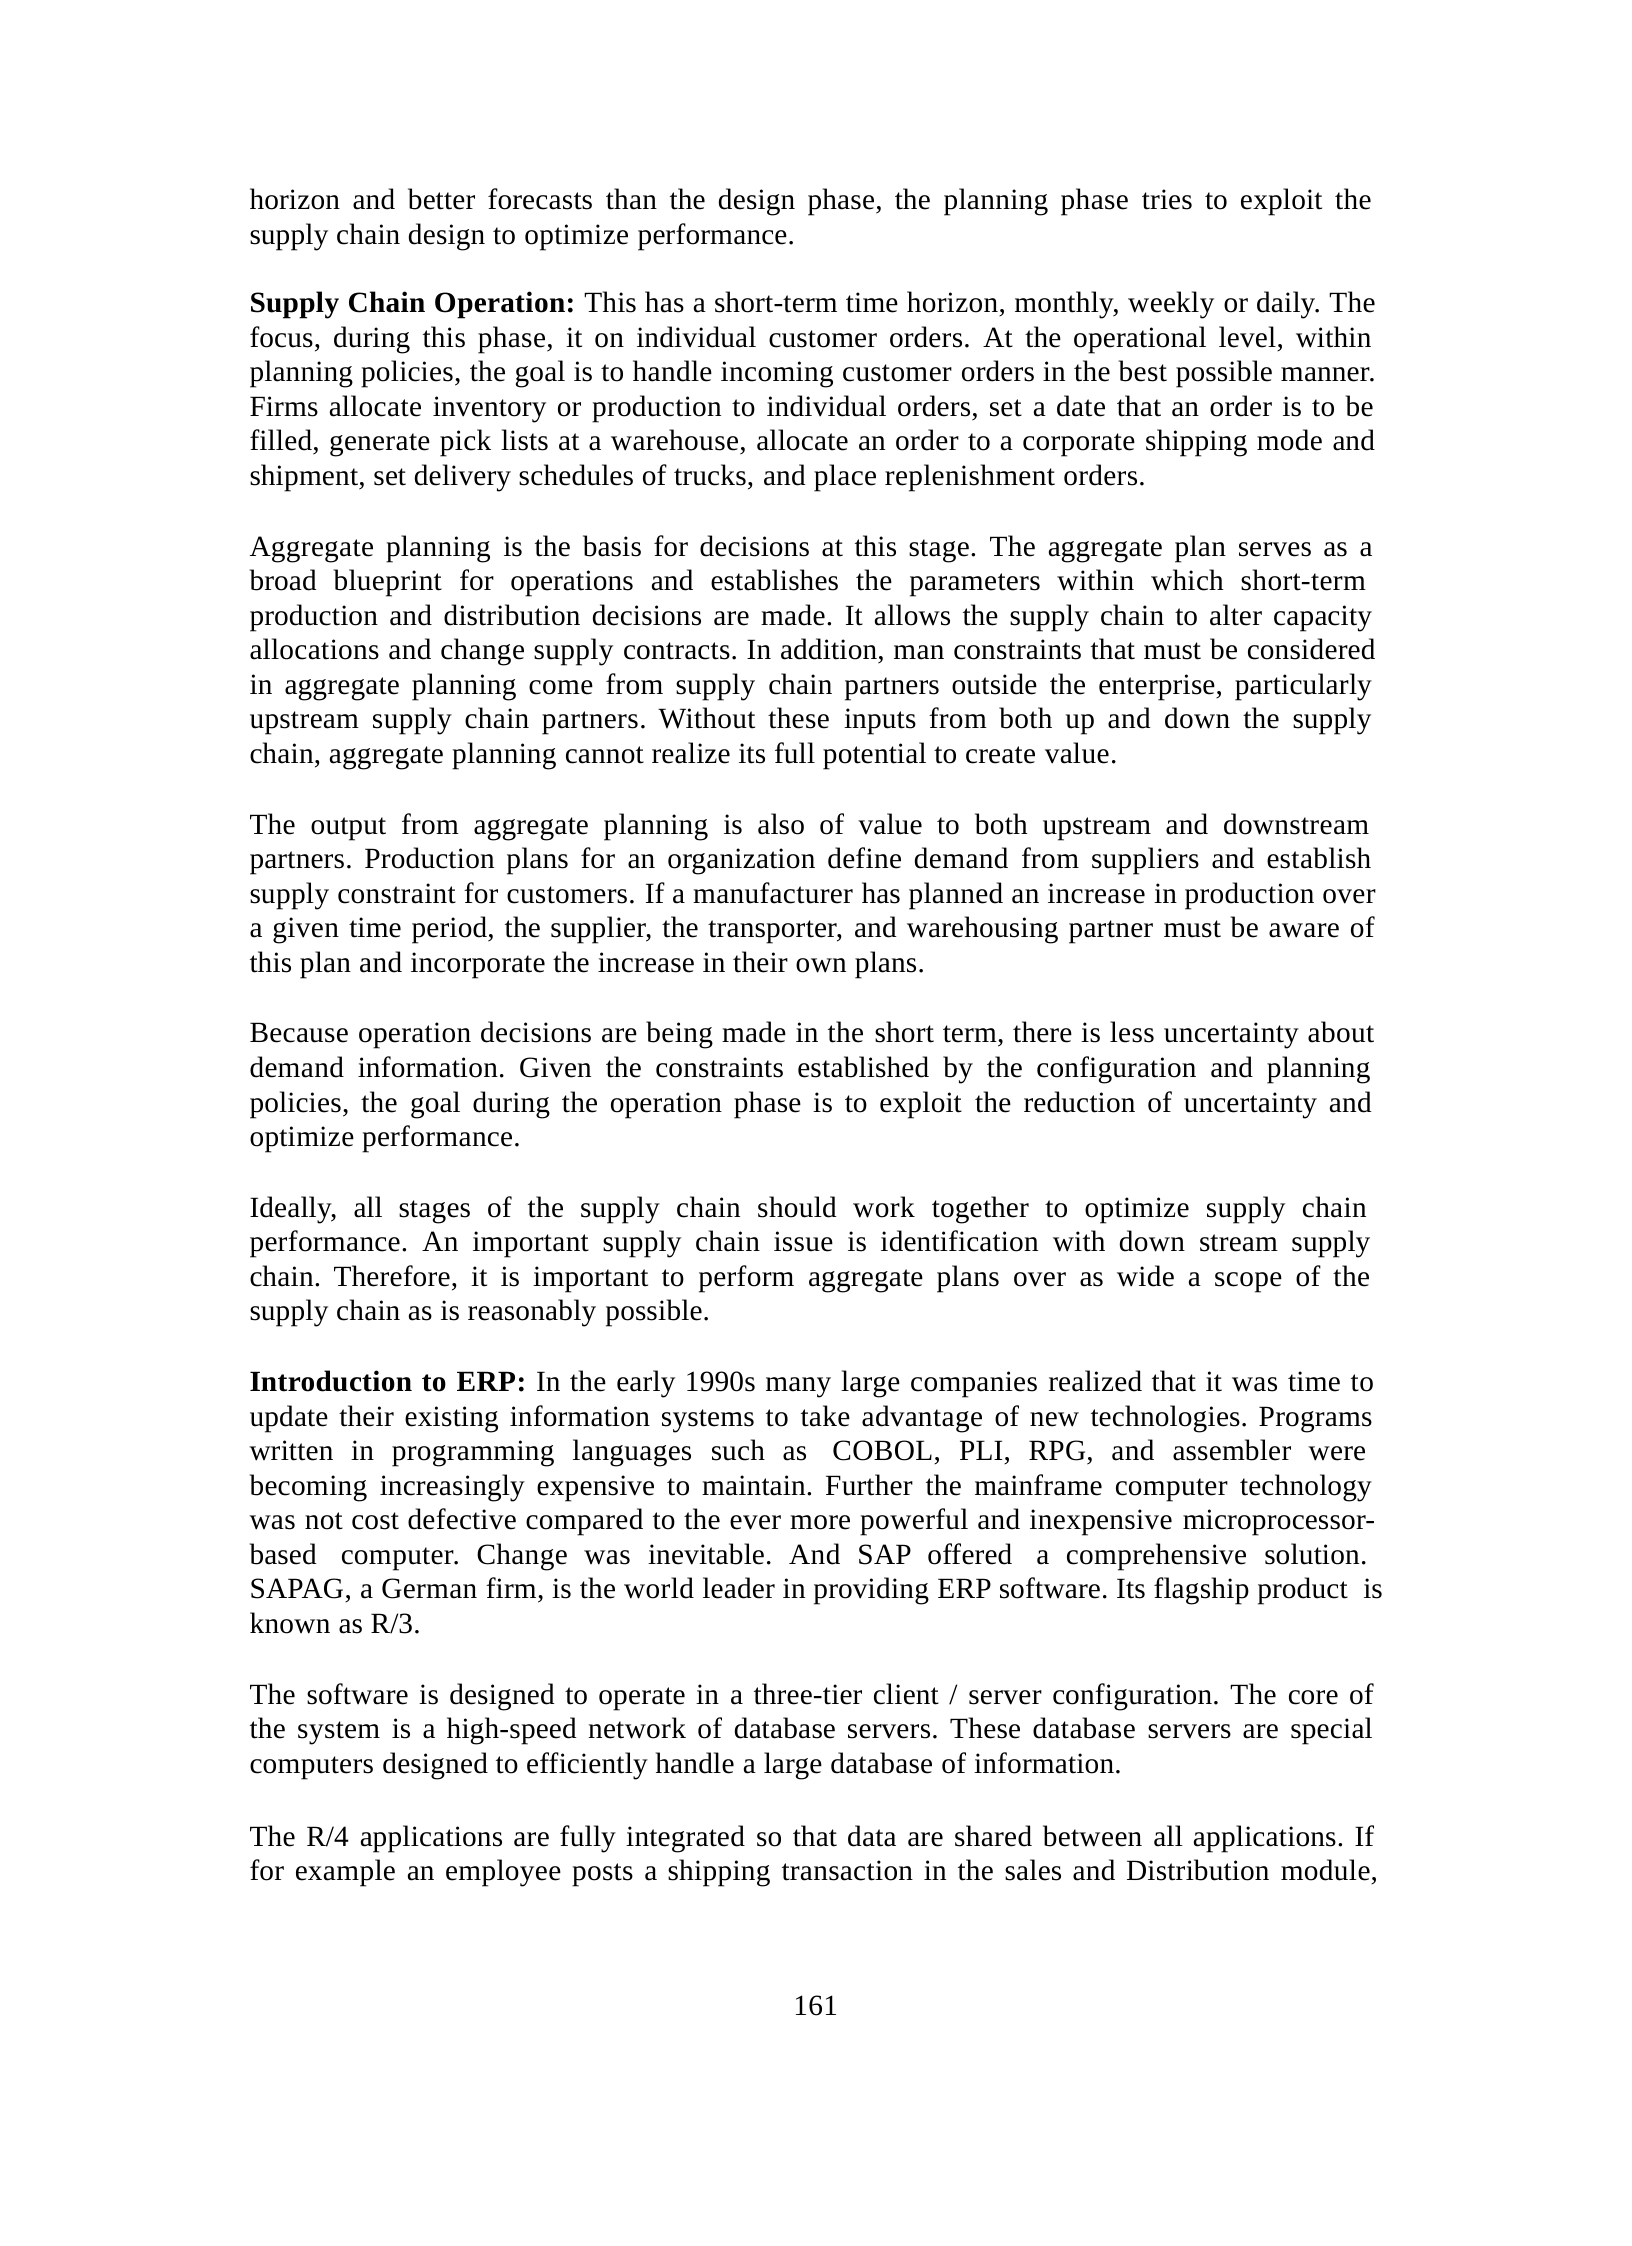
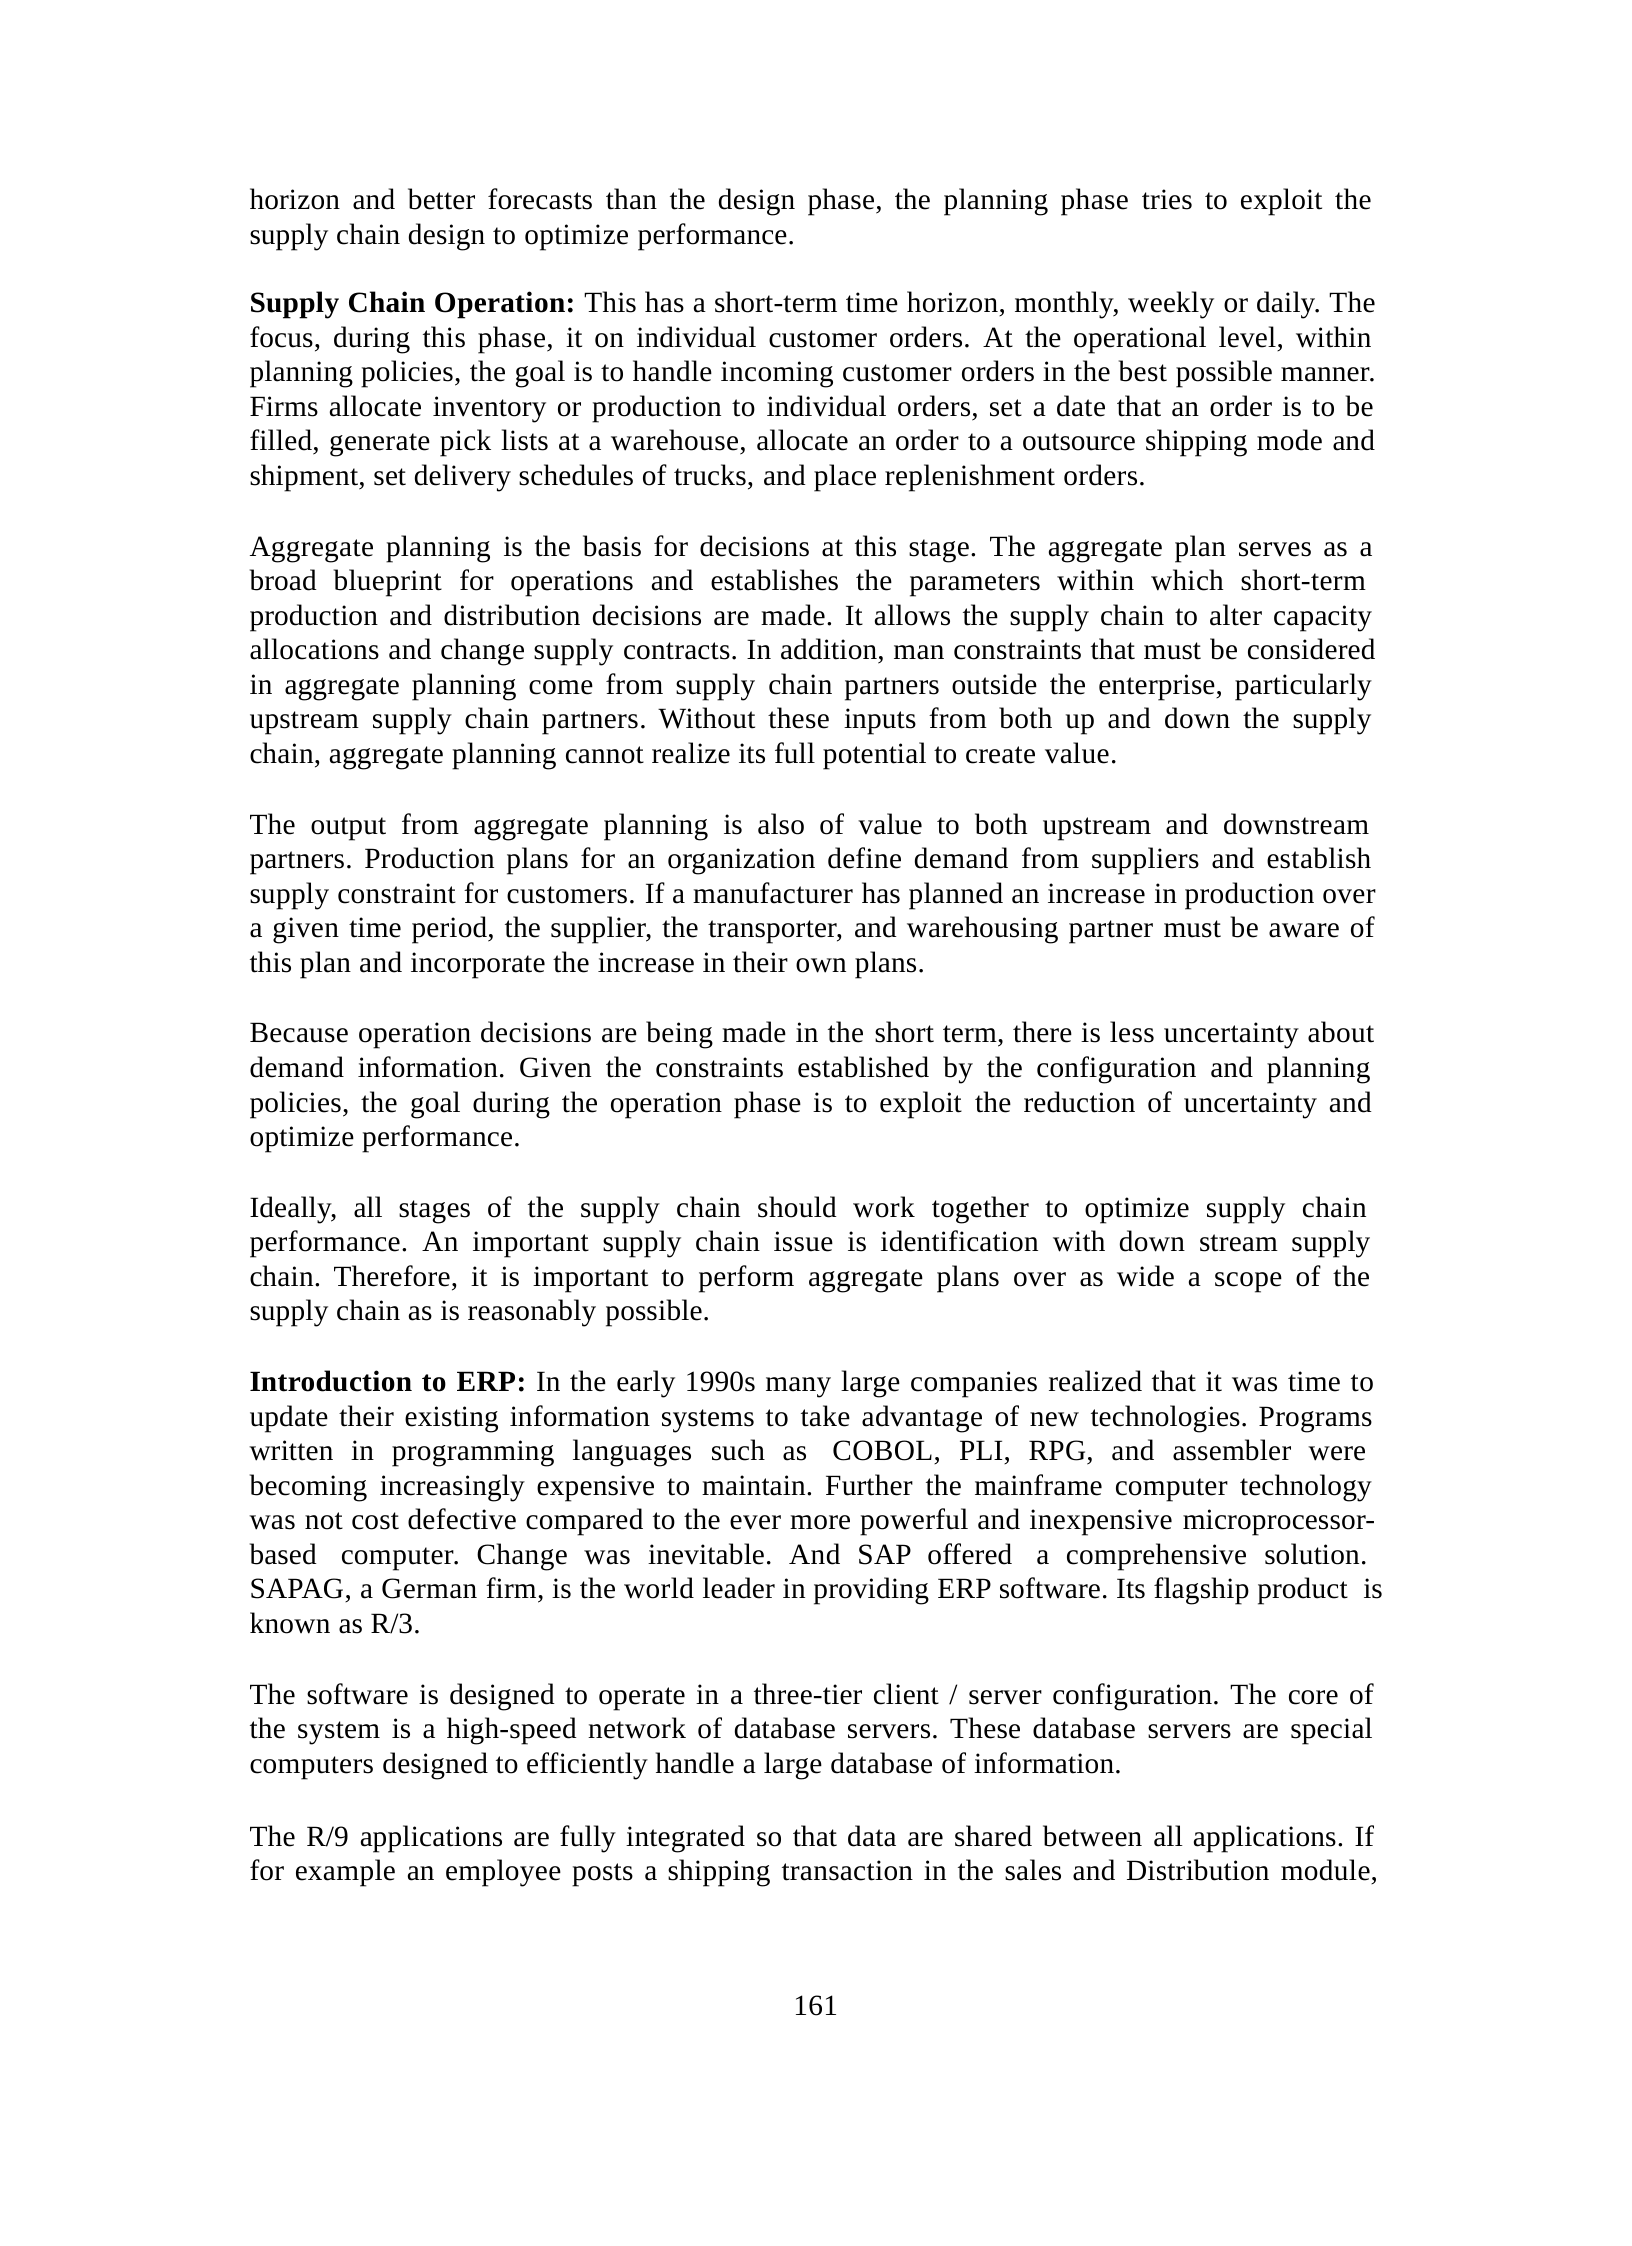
corporate: corporate -> outsource
R/4: R/4 -> R/9
